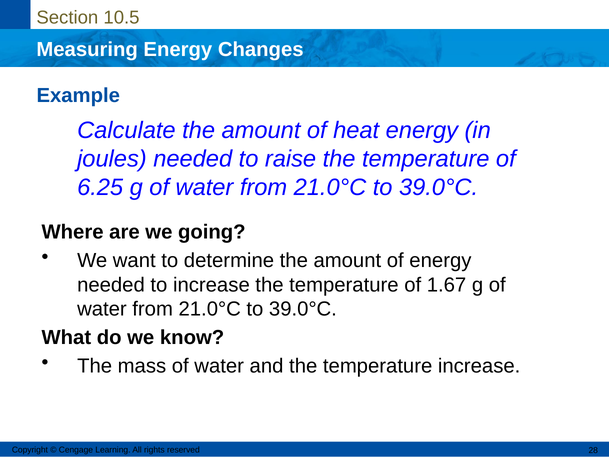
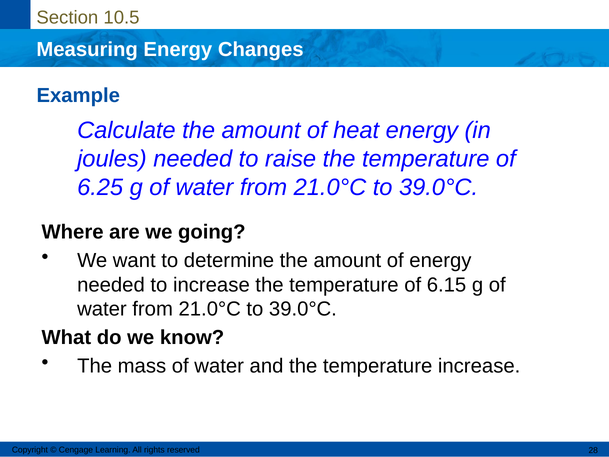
1.67: 1.67 -> 6.15
